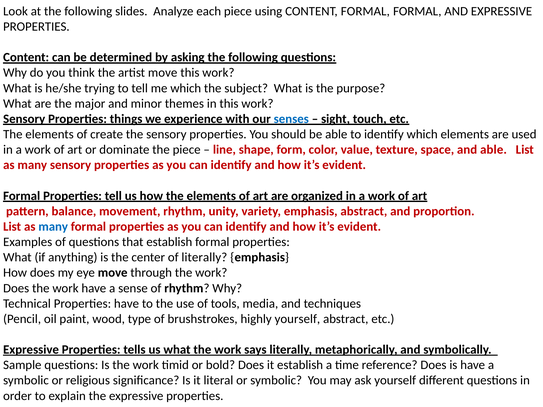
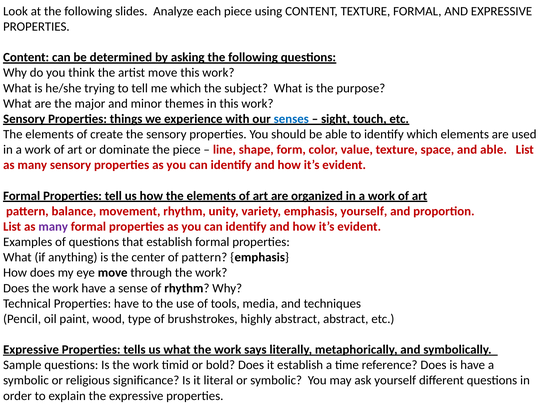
CONTENT FORMAL: FORMAL -> TEXTURE
emphasis abstract: abstract -> yourself
many at (53, 227) colour: blue -> purple
of literally: literally -> pattern
highly yourself: yourself -> abstract
